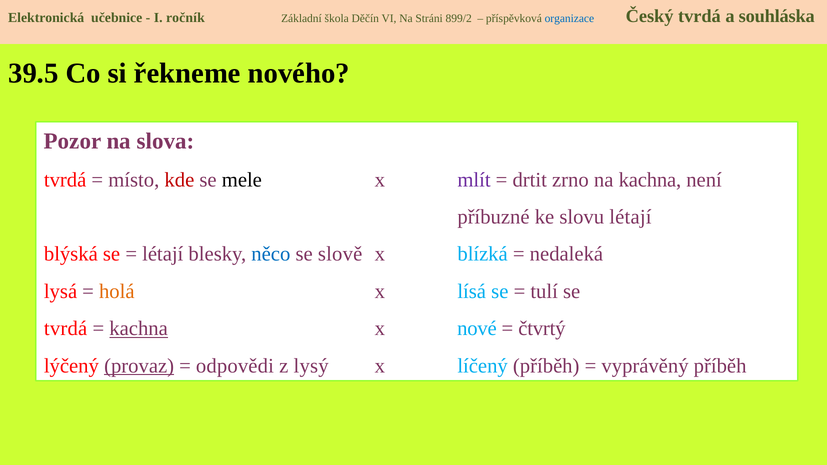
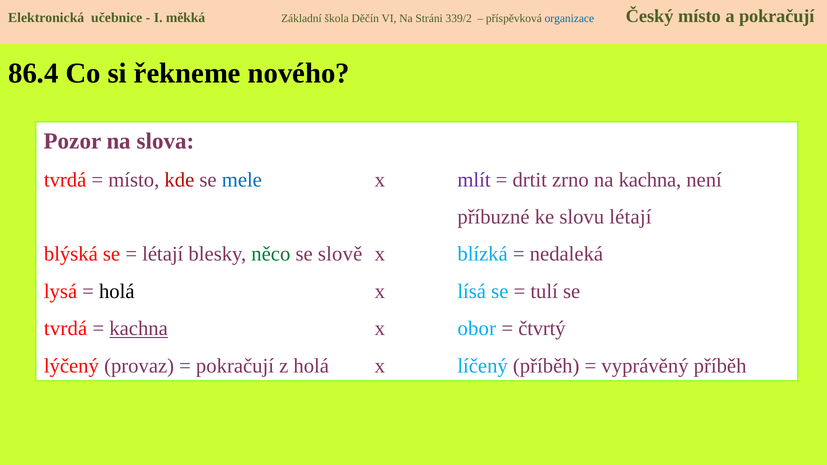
ročník: ročník -> měkká
899/2: 899/2 -> 339/2
Český tvrdá: tvrdá -> místo
a souhláska: souhláska -> pokračují
39.5: 39.5 -> 86.4
mele colour: black -> blue
něco colour: blue -> green
holá at (117, 291) colour: orange -> black
nové: nové -> obor
provaz underline: present -> none
odpovědi at (235, 366): odpovědi -> pokračují
z lysý: lysý -> holá
